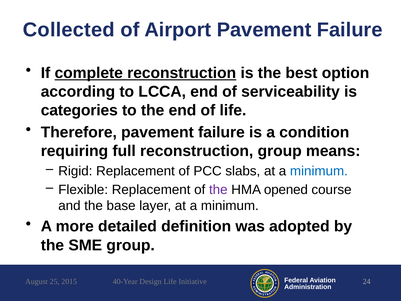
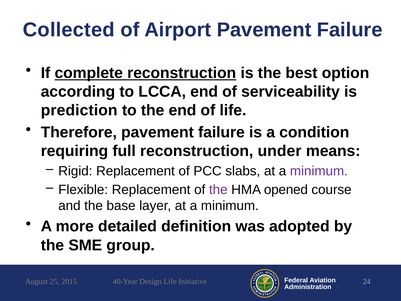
categories: categories -> prediction
reconstruction group: group -> under
minimum at (319, 171) colour: blue -> purple
